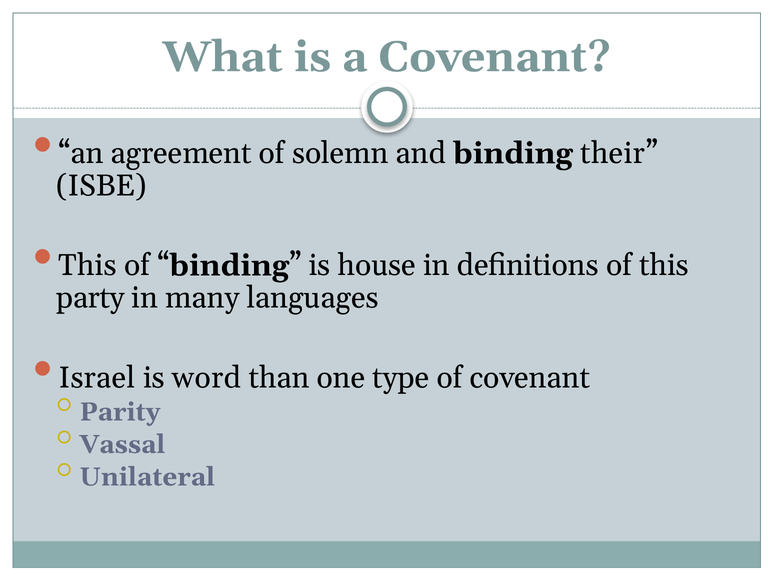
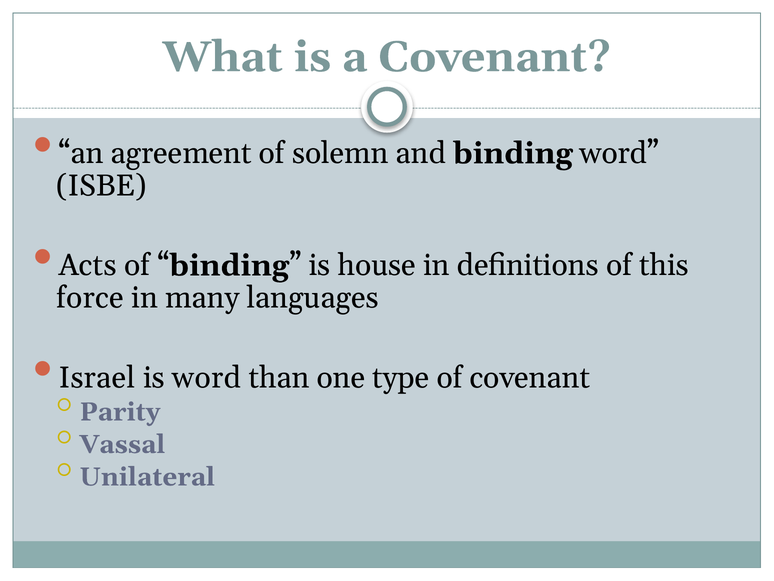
binding their: their -> word
This at (88, 265): This -> Acts
party: party -> force
